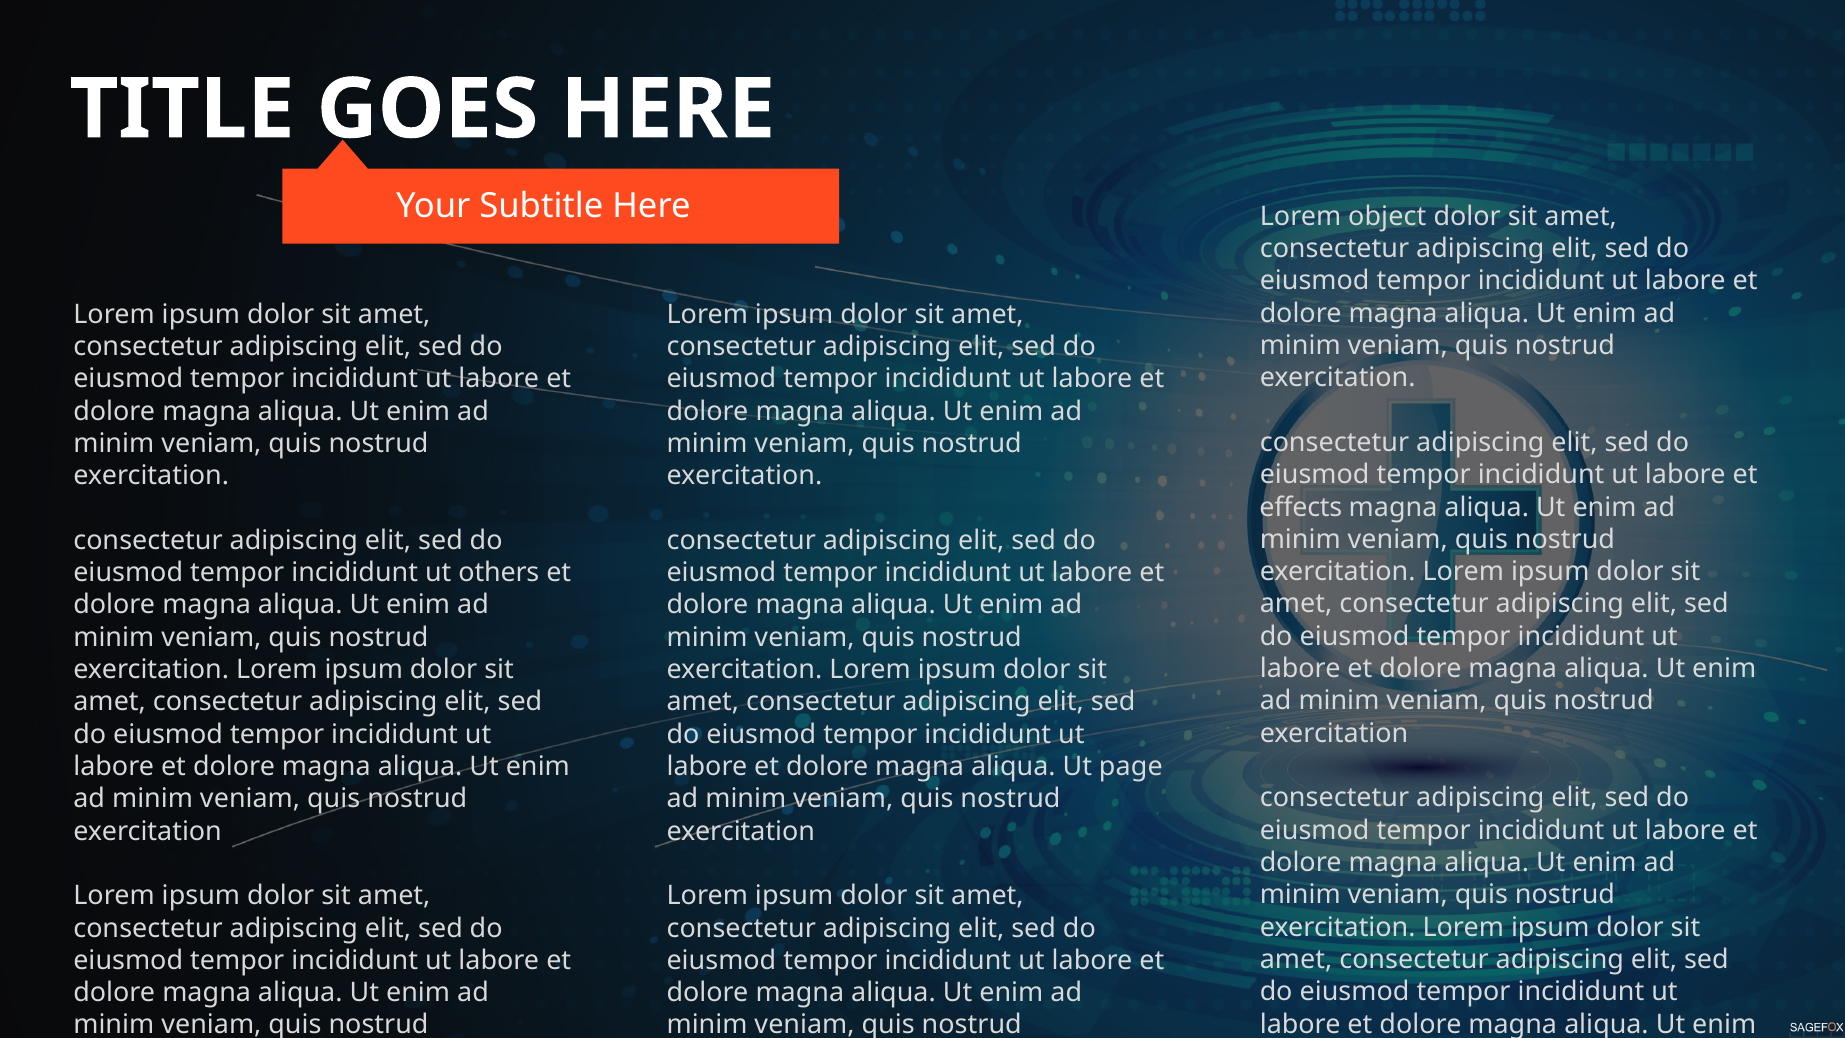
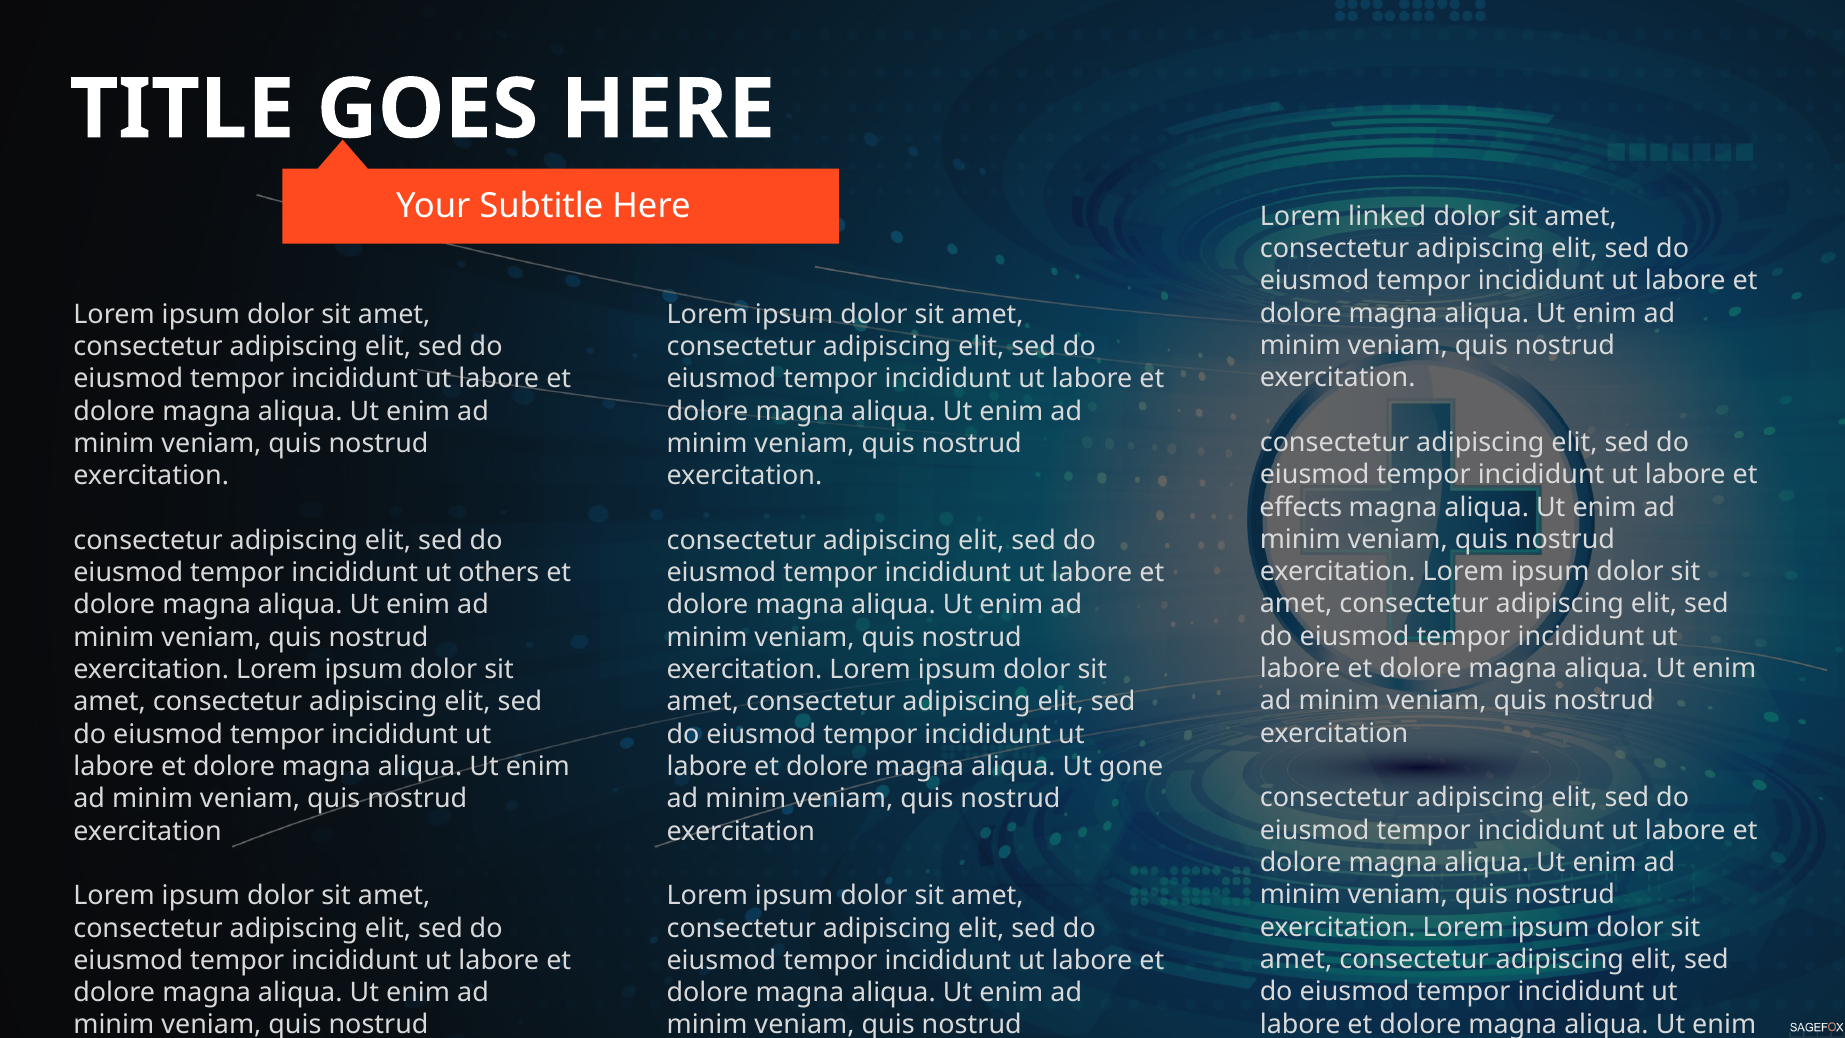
object: object -> linked
page: page -> gone
